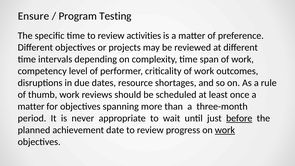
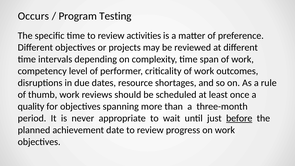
Ensure: Ensure -> Occurs
matter at (31, 106): matter -> quality
work at (225, 130) underline: present -> none
